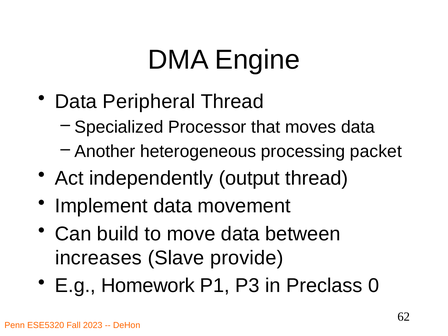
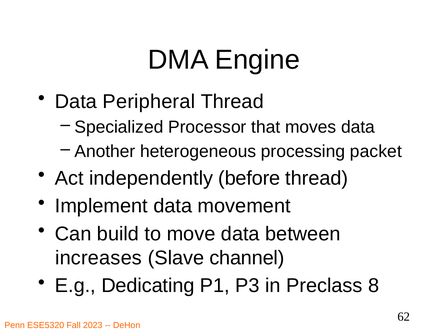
output: output -> before
provide: provide -> channel
Homework: Homework -> Dedicating
0: 0 -> 8
